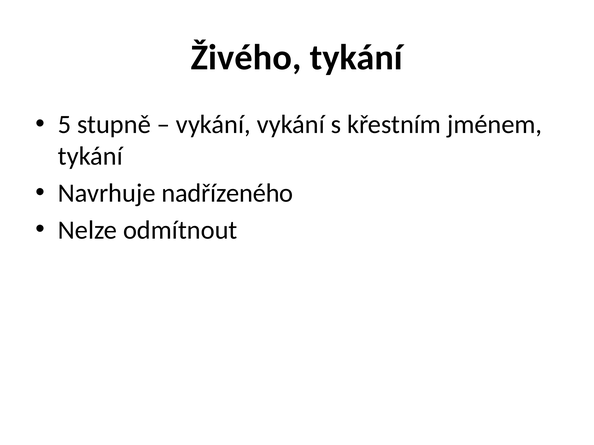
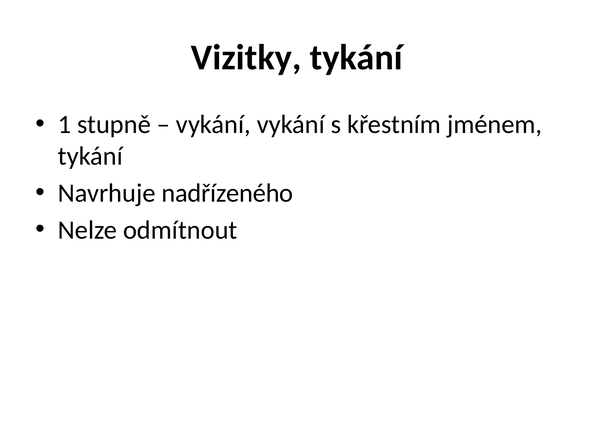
Živého: Živého -> Vizitky
5: 5 -> 1
